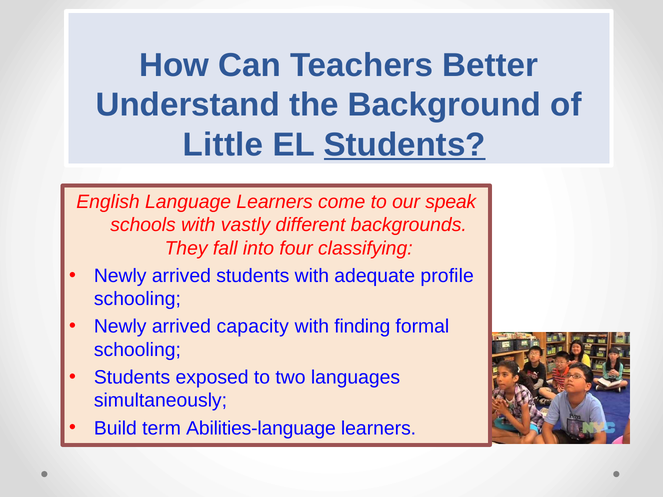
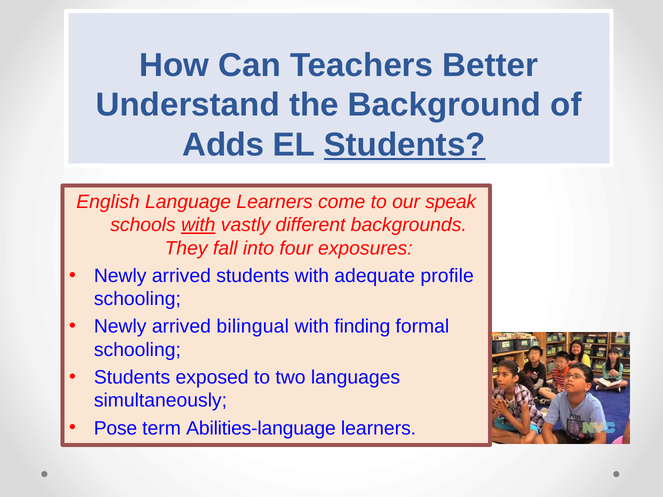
Little: Little -> Adds
with at (198, 225) underline: none -> present
classifying: classifying -> exposures
capacity: capacity -> bilingual
Build: Build -> Pose
